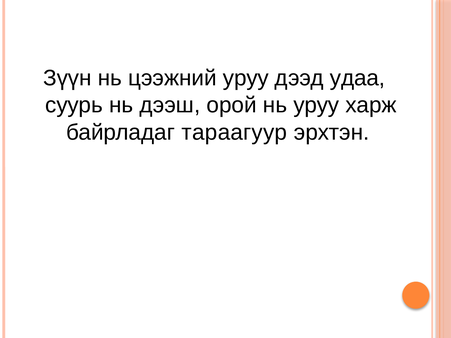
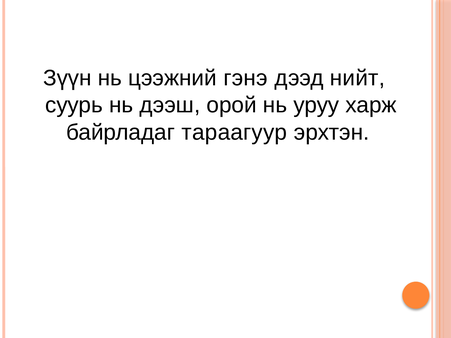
цээжний уруу: уруу -> гэнэ
удаа: удаа -> нийт
